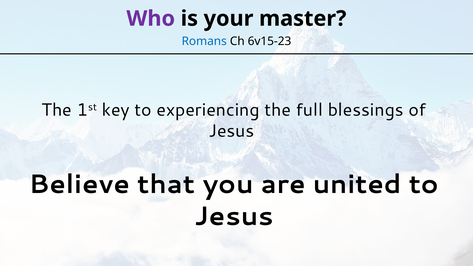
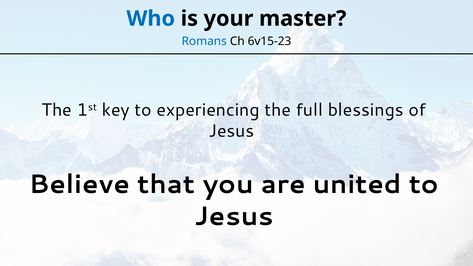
Who colour: purple -> blue
